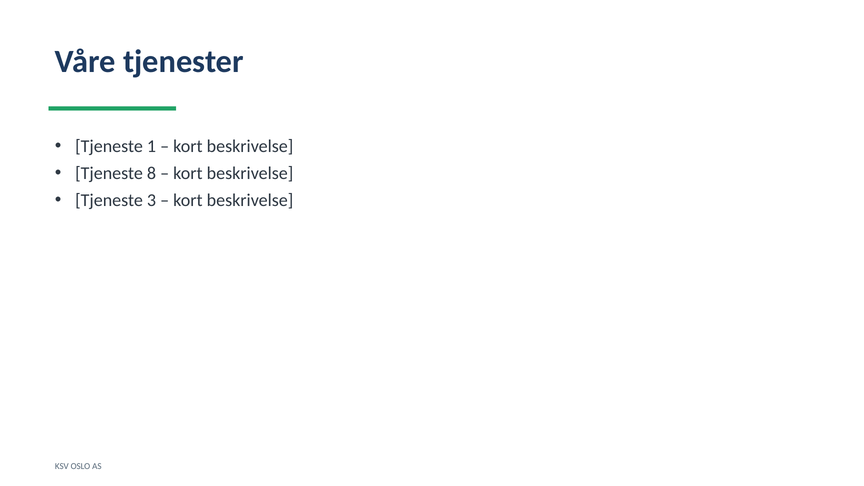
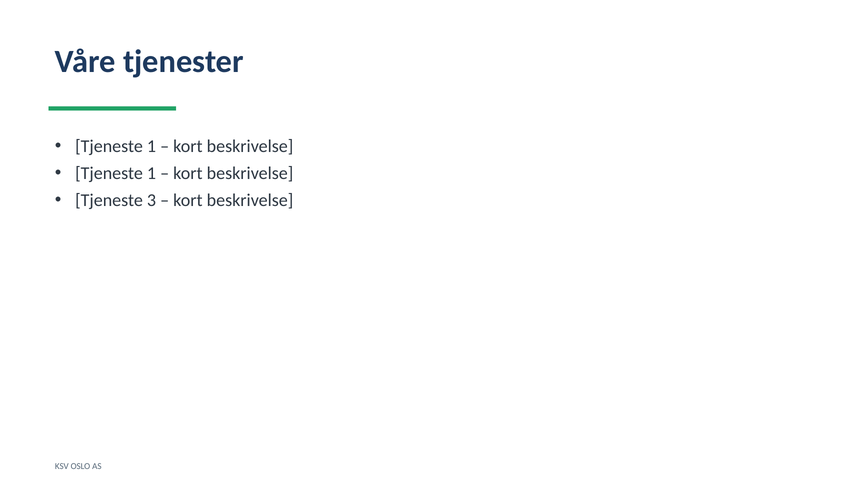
8 at (151, 173): 8 -> 1
